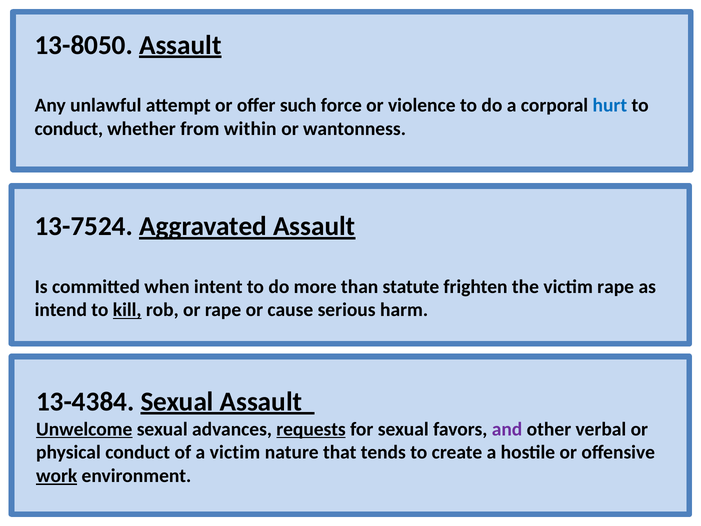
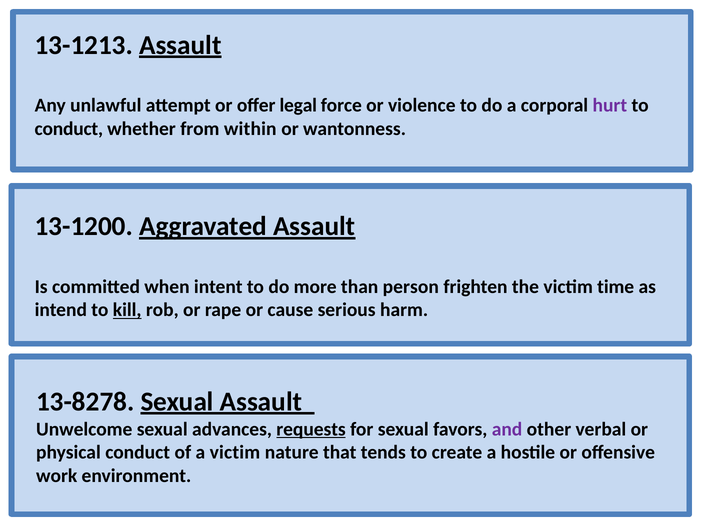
13-8050: 13-8050 -> 13-1213
such: such -> legal
hurt colour: blue -> purple
13-7524: 13-7524 -> 13-1200
statute: statute -> person
victim rape: rape -> time
13-4384: 13-4384 -> 13-8278
Unwelcome underline: present -> none
work underline: present -> none
